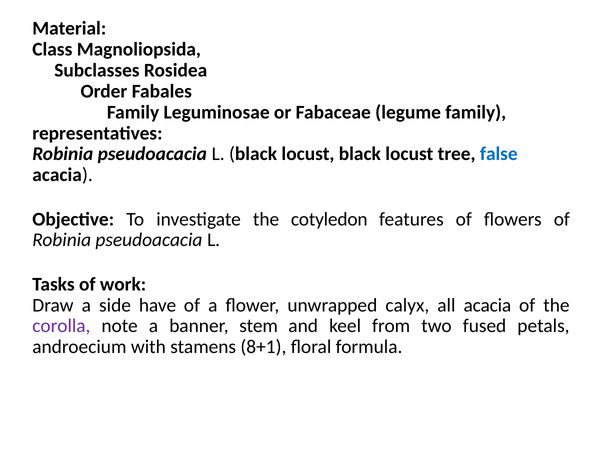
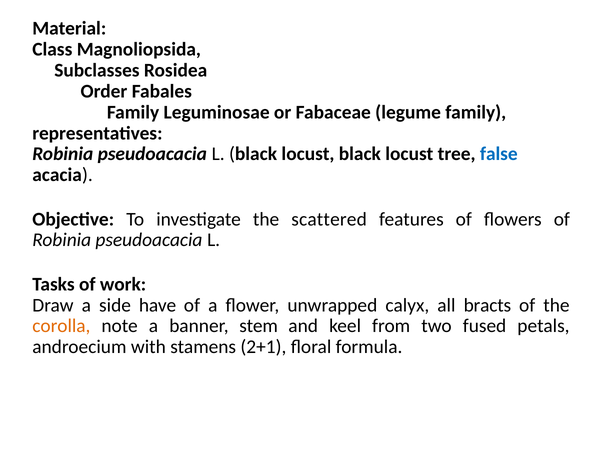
cotyledon: cotyledon -> scattered
all acacia: acacia -> bracts
corolla colour: purple -> orange
8+1: 8+1 -> 2+1
